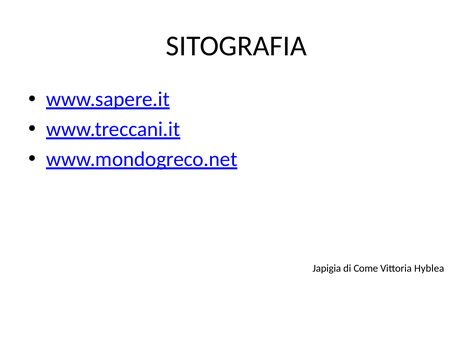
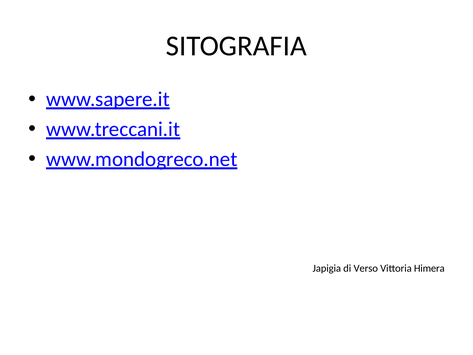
Come: Come -> Verso
Hyblea: Hyblea -> Himera
